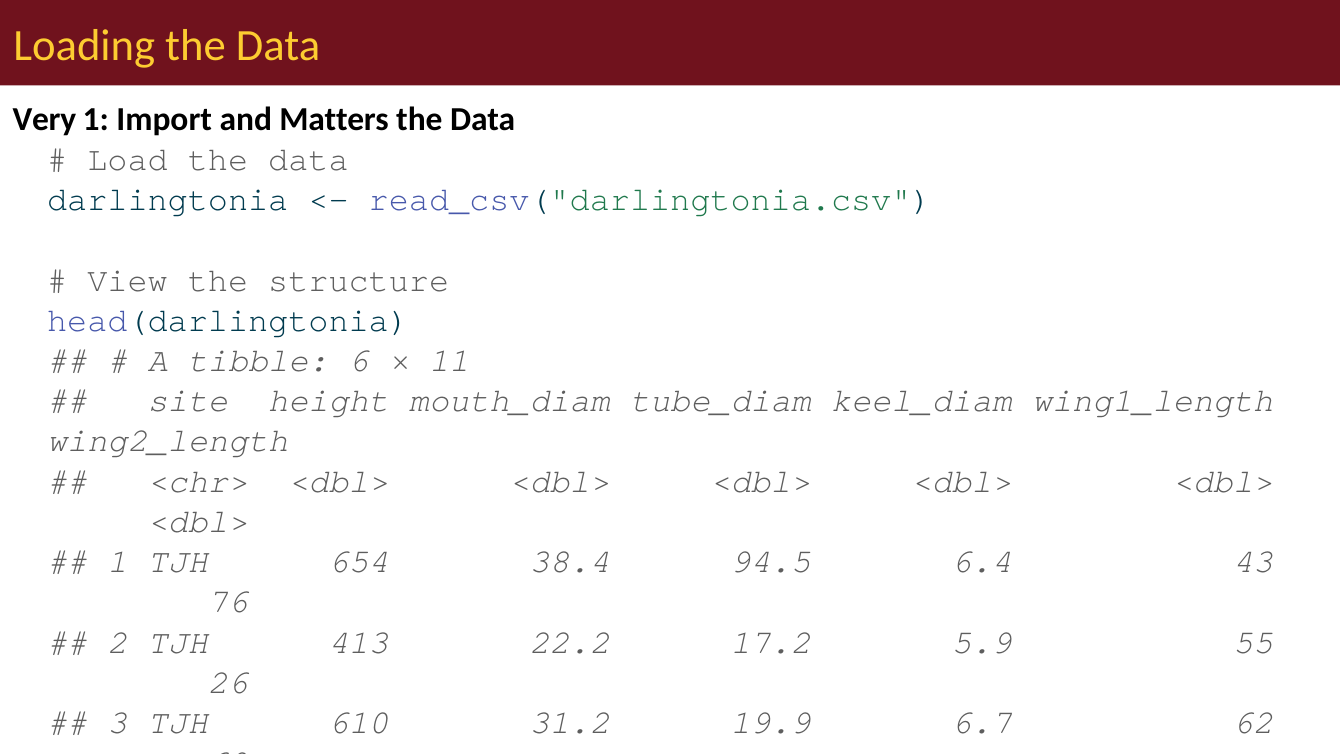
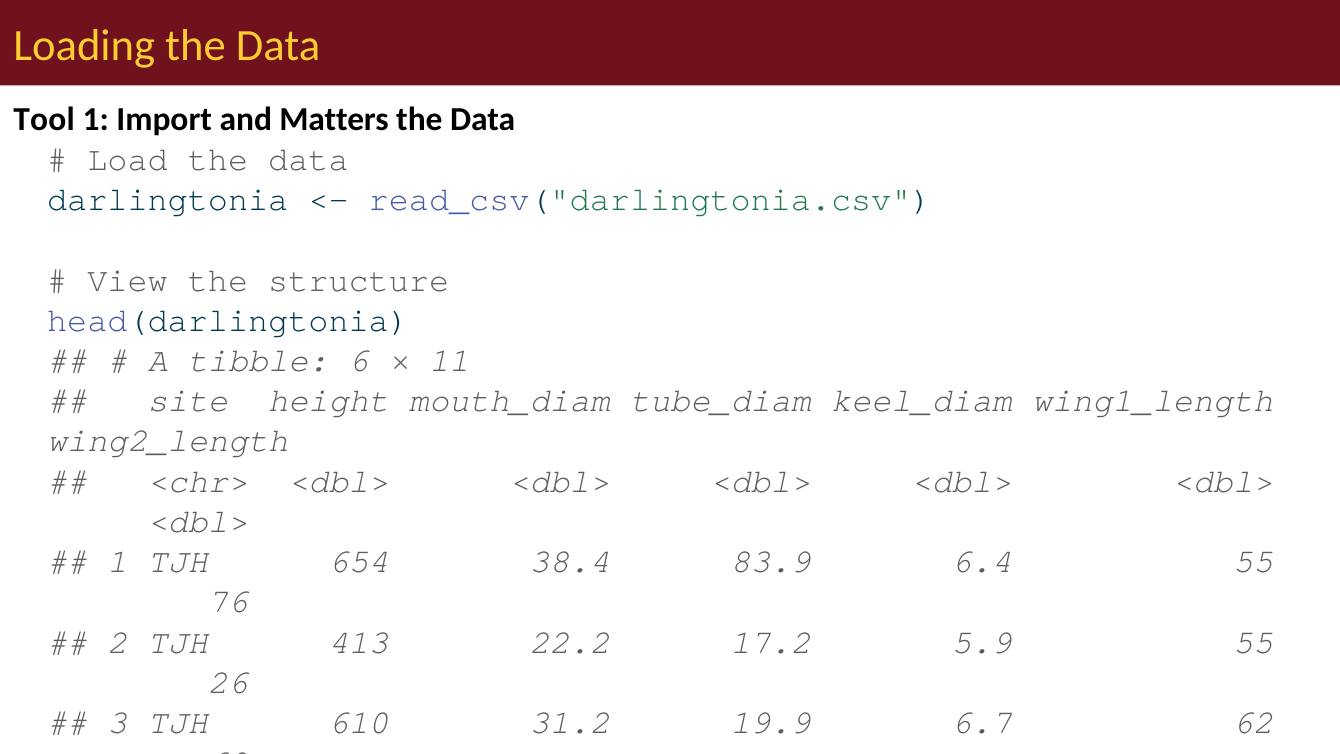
Very: Very -> Tool
94.5: 94.5 -> 83.9
6.4 43: 43 -> 55
